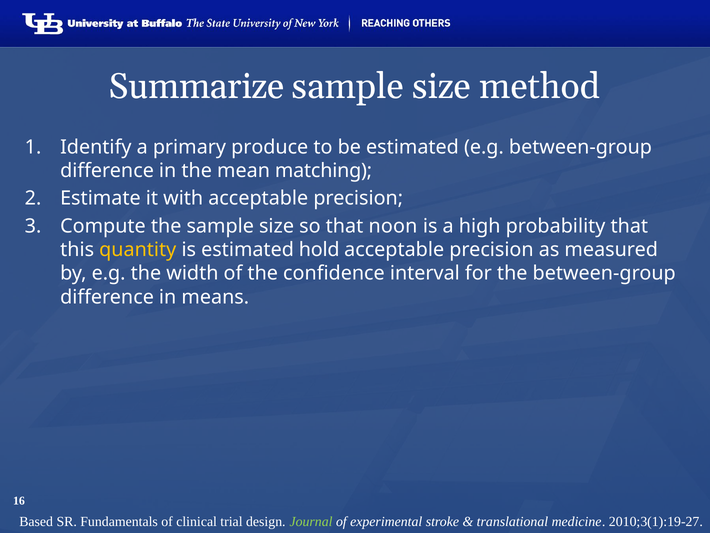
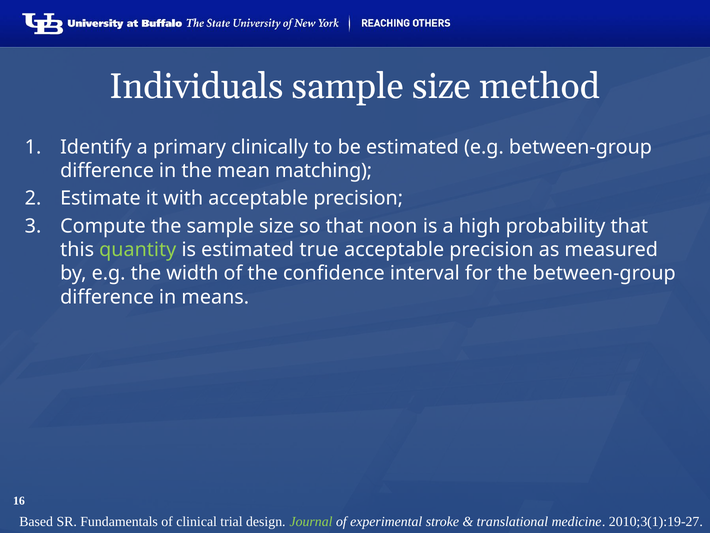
Summarize: Summarize -> Individuals
produce: produce -> clinically
quantity colour: yellow -> light green
hold: hold -> true
